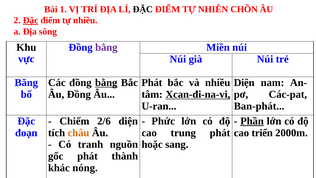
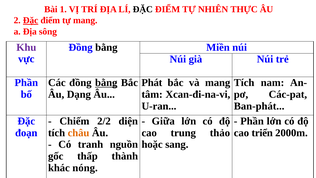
CHỒN: CHỒN -> THỰC
tự nhiều: nhiều -> mang
Khu colour: black -> purple
bằng at (106, 47) colour: purple -> black
Băng at (26, 83): Băng -> Phần
và nhiều: nhiều -> mang
Diện at (244, 83): Diện -> Tích
Âu Đồng: Đồng -> Dạng
Xcan-đi-na-vi underline: present -> none
2/6: 2/6 -> 2/2
Phức: Phức -> Giữa
Phần at (252, 121) underline: present -> none
trung phát: phát -> thảo
gốc phát: phát -> thấp
